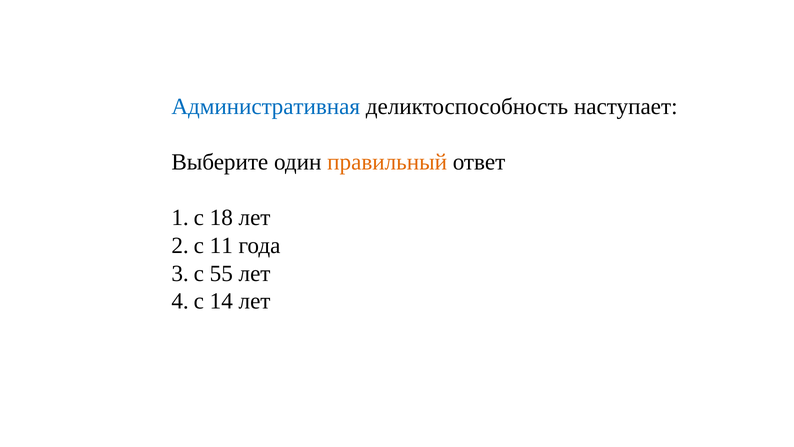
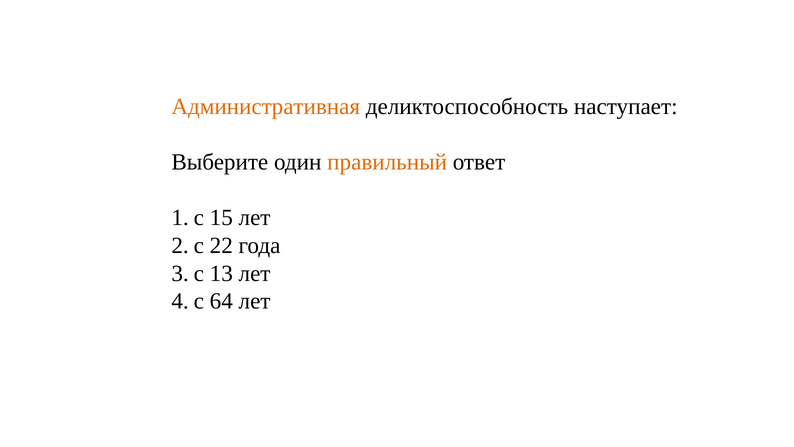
Административная colour: blue -> orange
18: 18 -> 15
11: 11 -> 22
55: 55 -> 13
14: 14 -> 64
